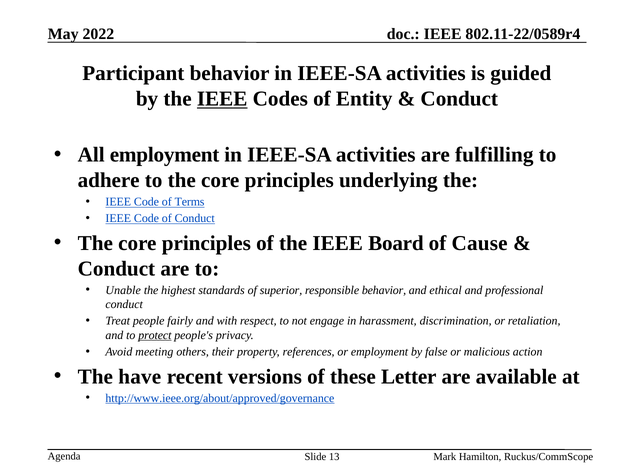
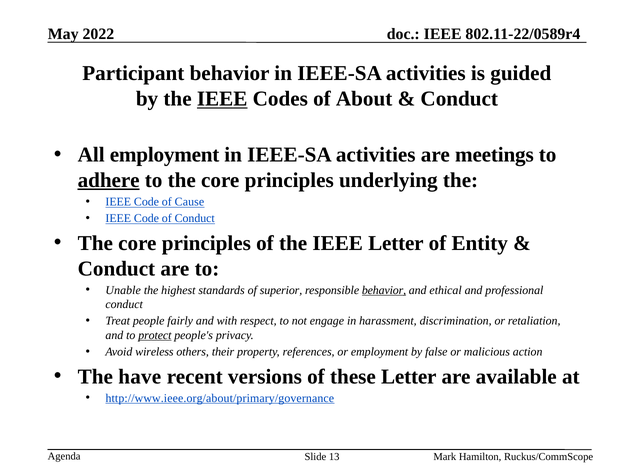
Entity: Entity -> About
fulfilling: fulfilling -> meetings
adhere underline: none -> present
Terms: Terms -> Cause
IEEE Board: Board -> Letter
Cause: Cause -> Entity
behavior at (384, 290) underline: none -> present
meeting: meeting -> wireless
http://www.ieee.org/about/approved/governance: http://www.ieee.org/about/approved/governance -> http://www.ieee.org/about/primary/governance
